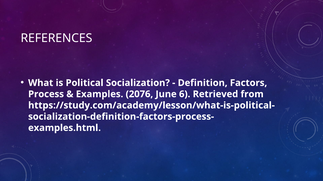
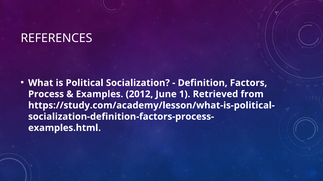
2076: 2076 -> 2012
6: 6 -> 1
